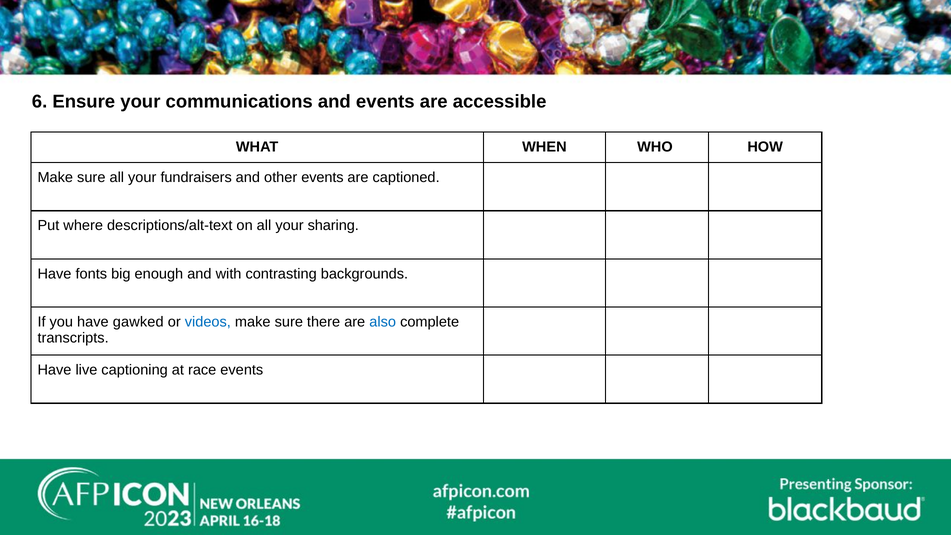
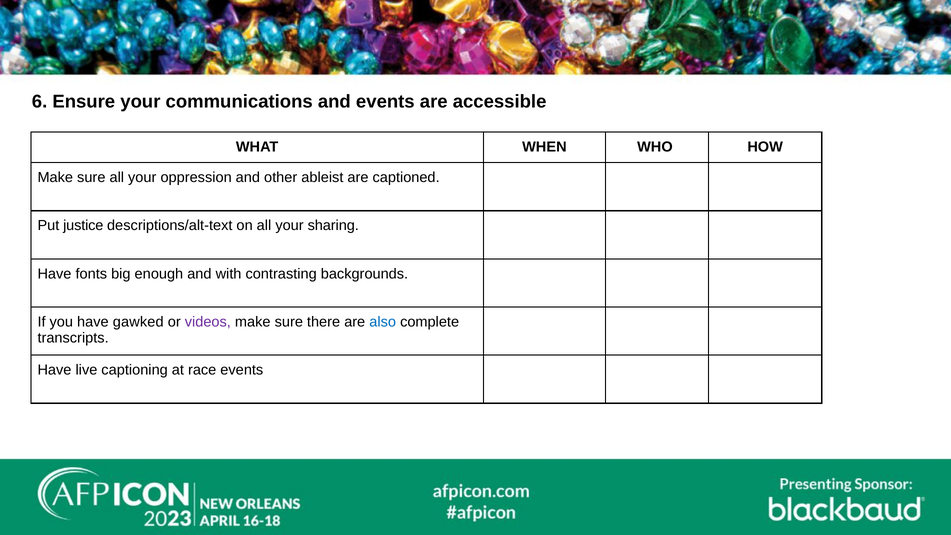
fundraisers: fundraisers -> oppression
other events: events -> ableist
where: where -> justice
videos colour: blue -> purple
